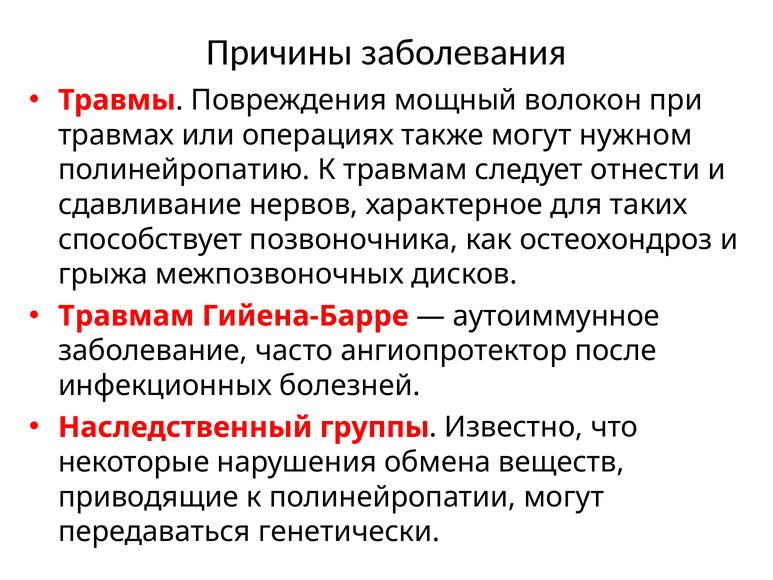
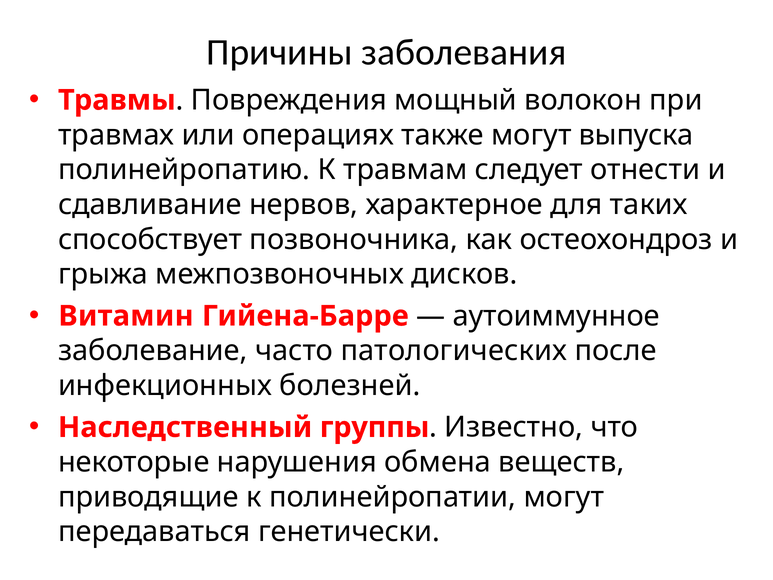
нужном: нужном -> выпуска
Травмам at (126, 316): Травмам -> Витамин
ангиопротектор: ангиопротектор -> патологических
